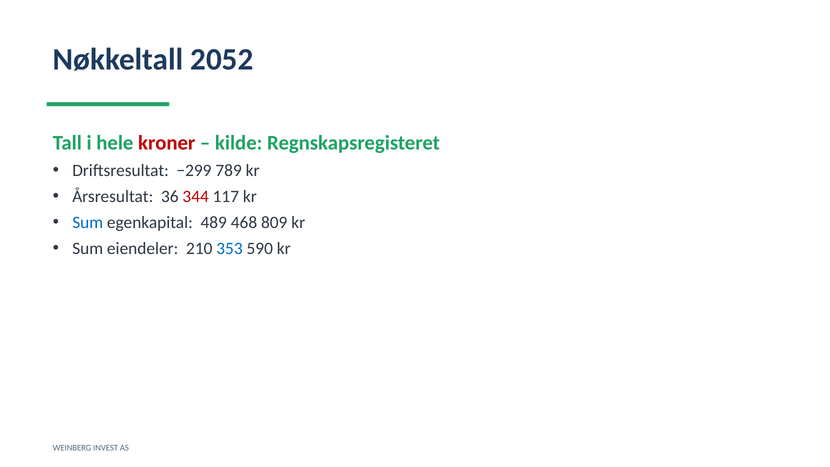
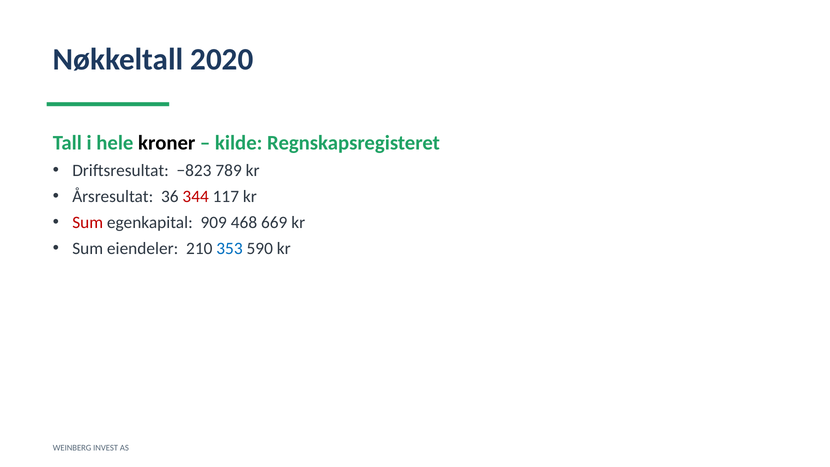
2052: 2052 -> 2020
kroner colour: red -> black
−299: −299 -> −823
Sum at (88, 223) colour: blue -> red
489: 489 -> 909
809: 809 -> 669
